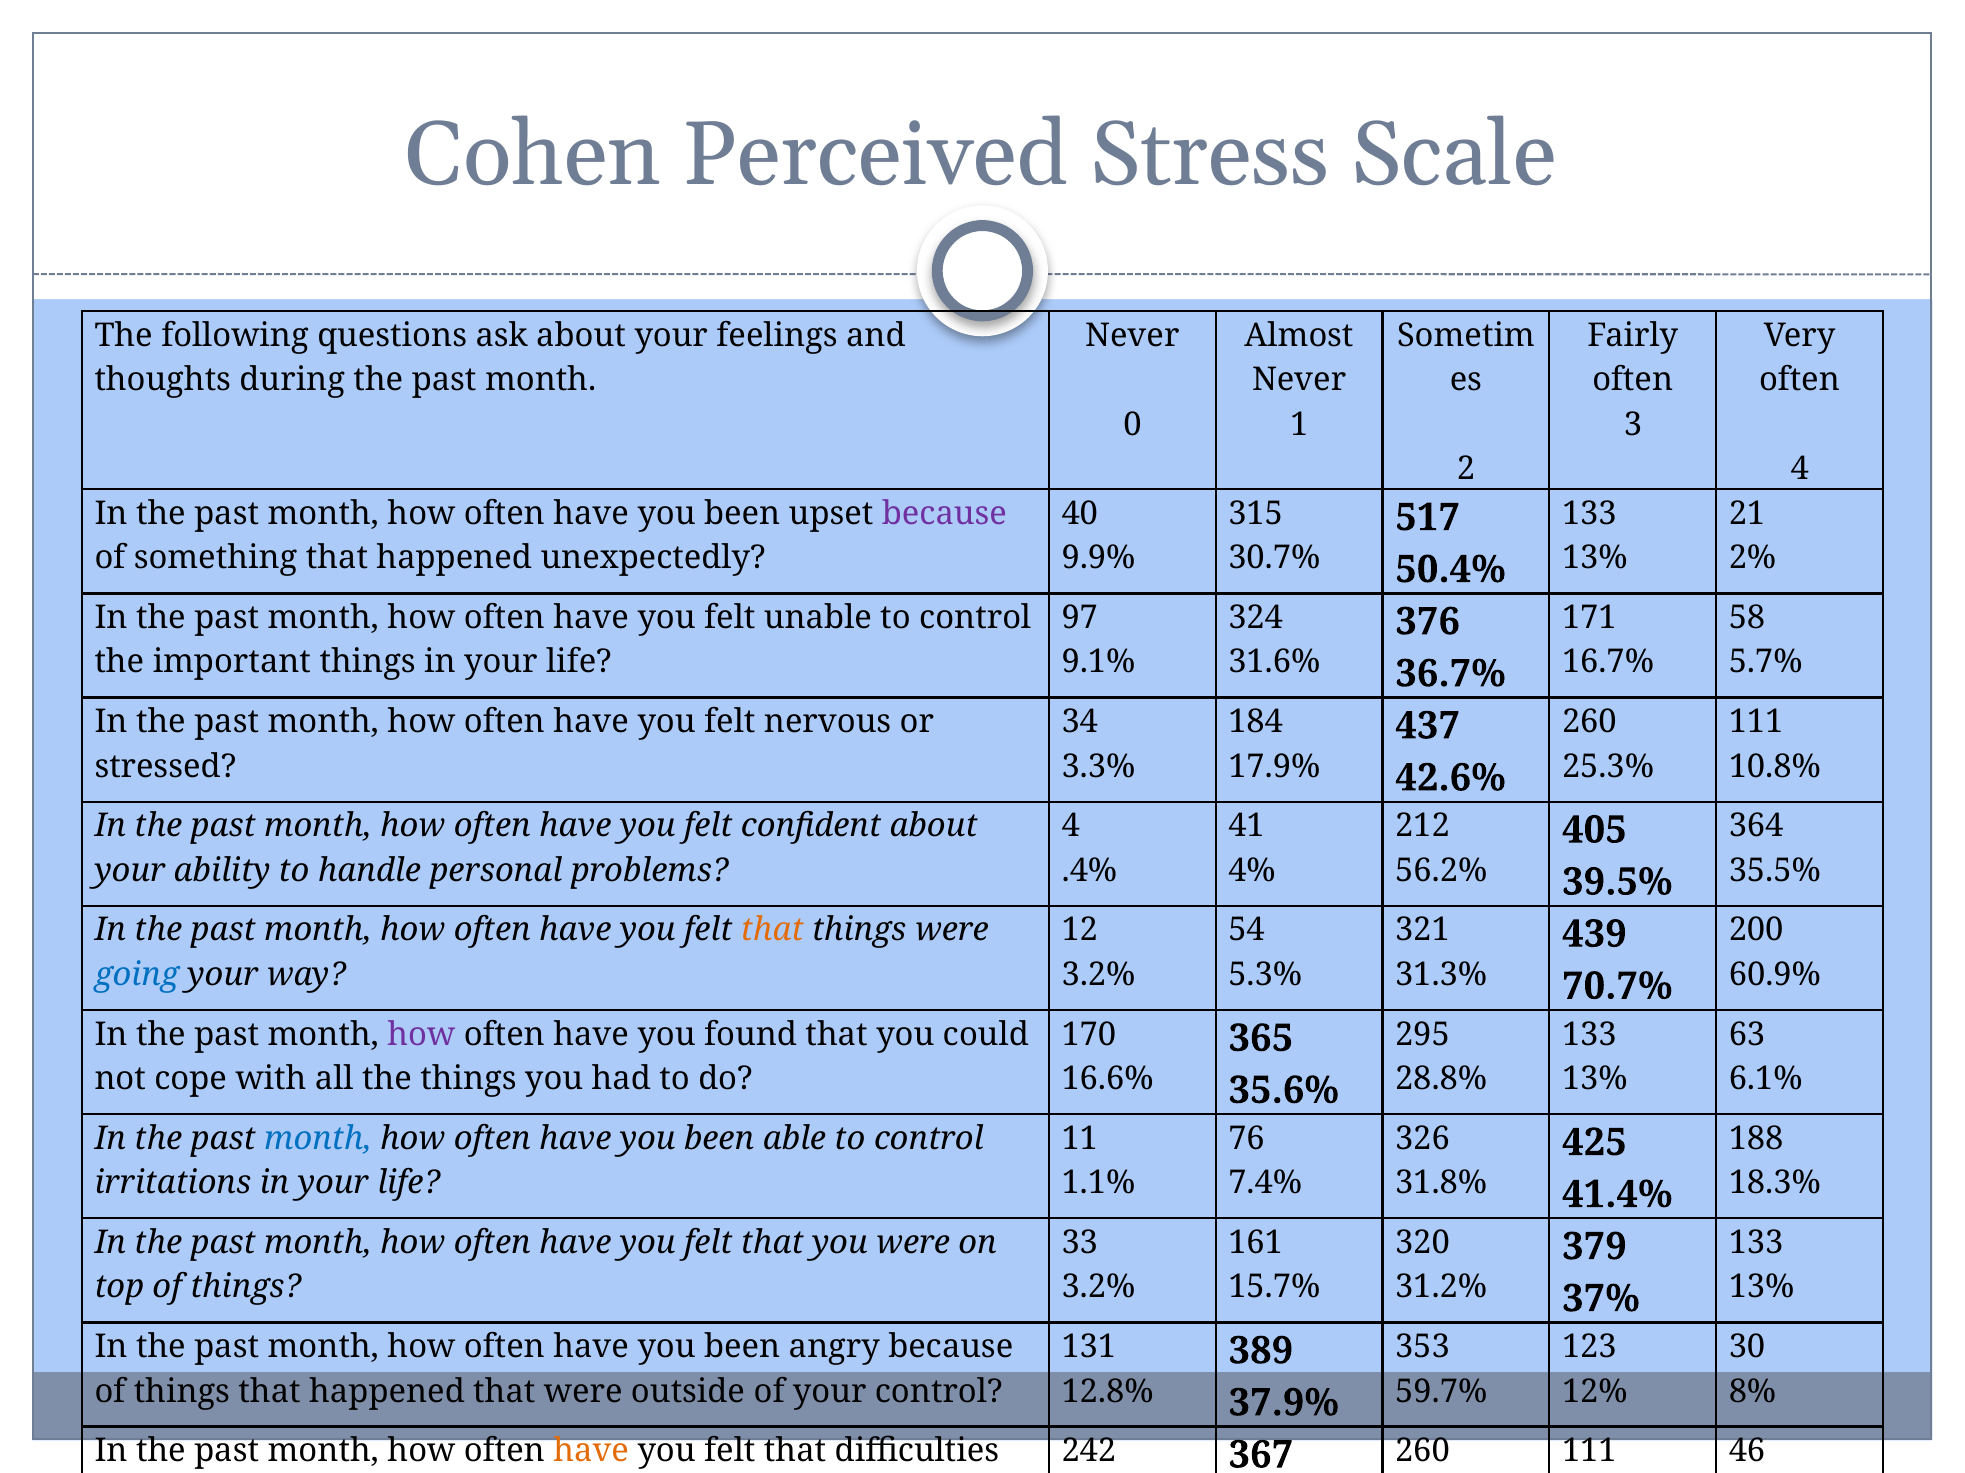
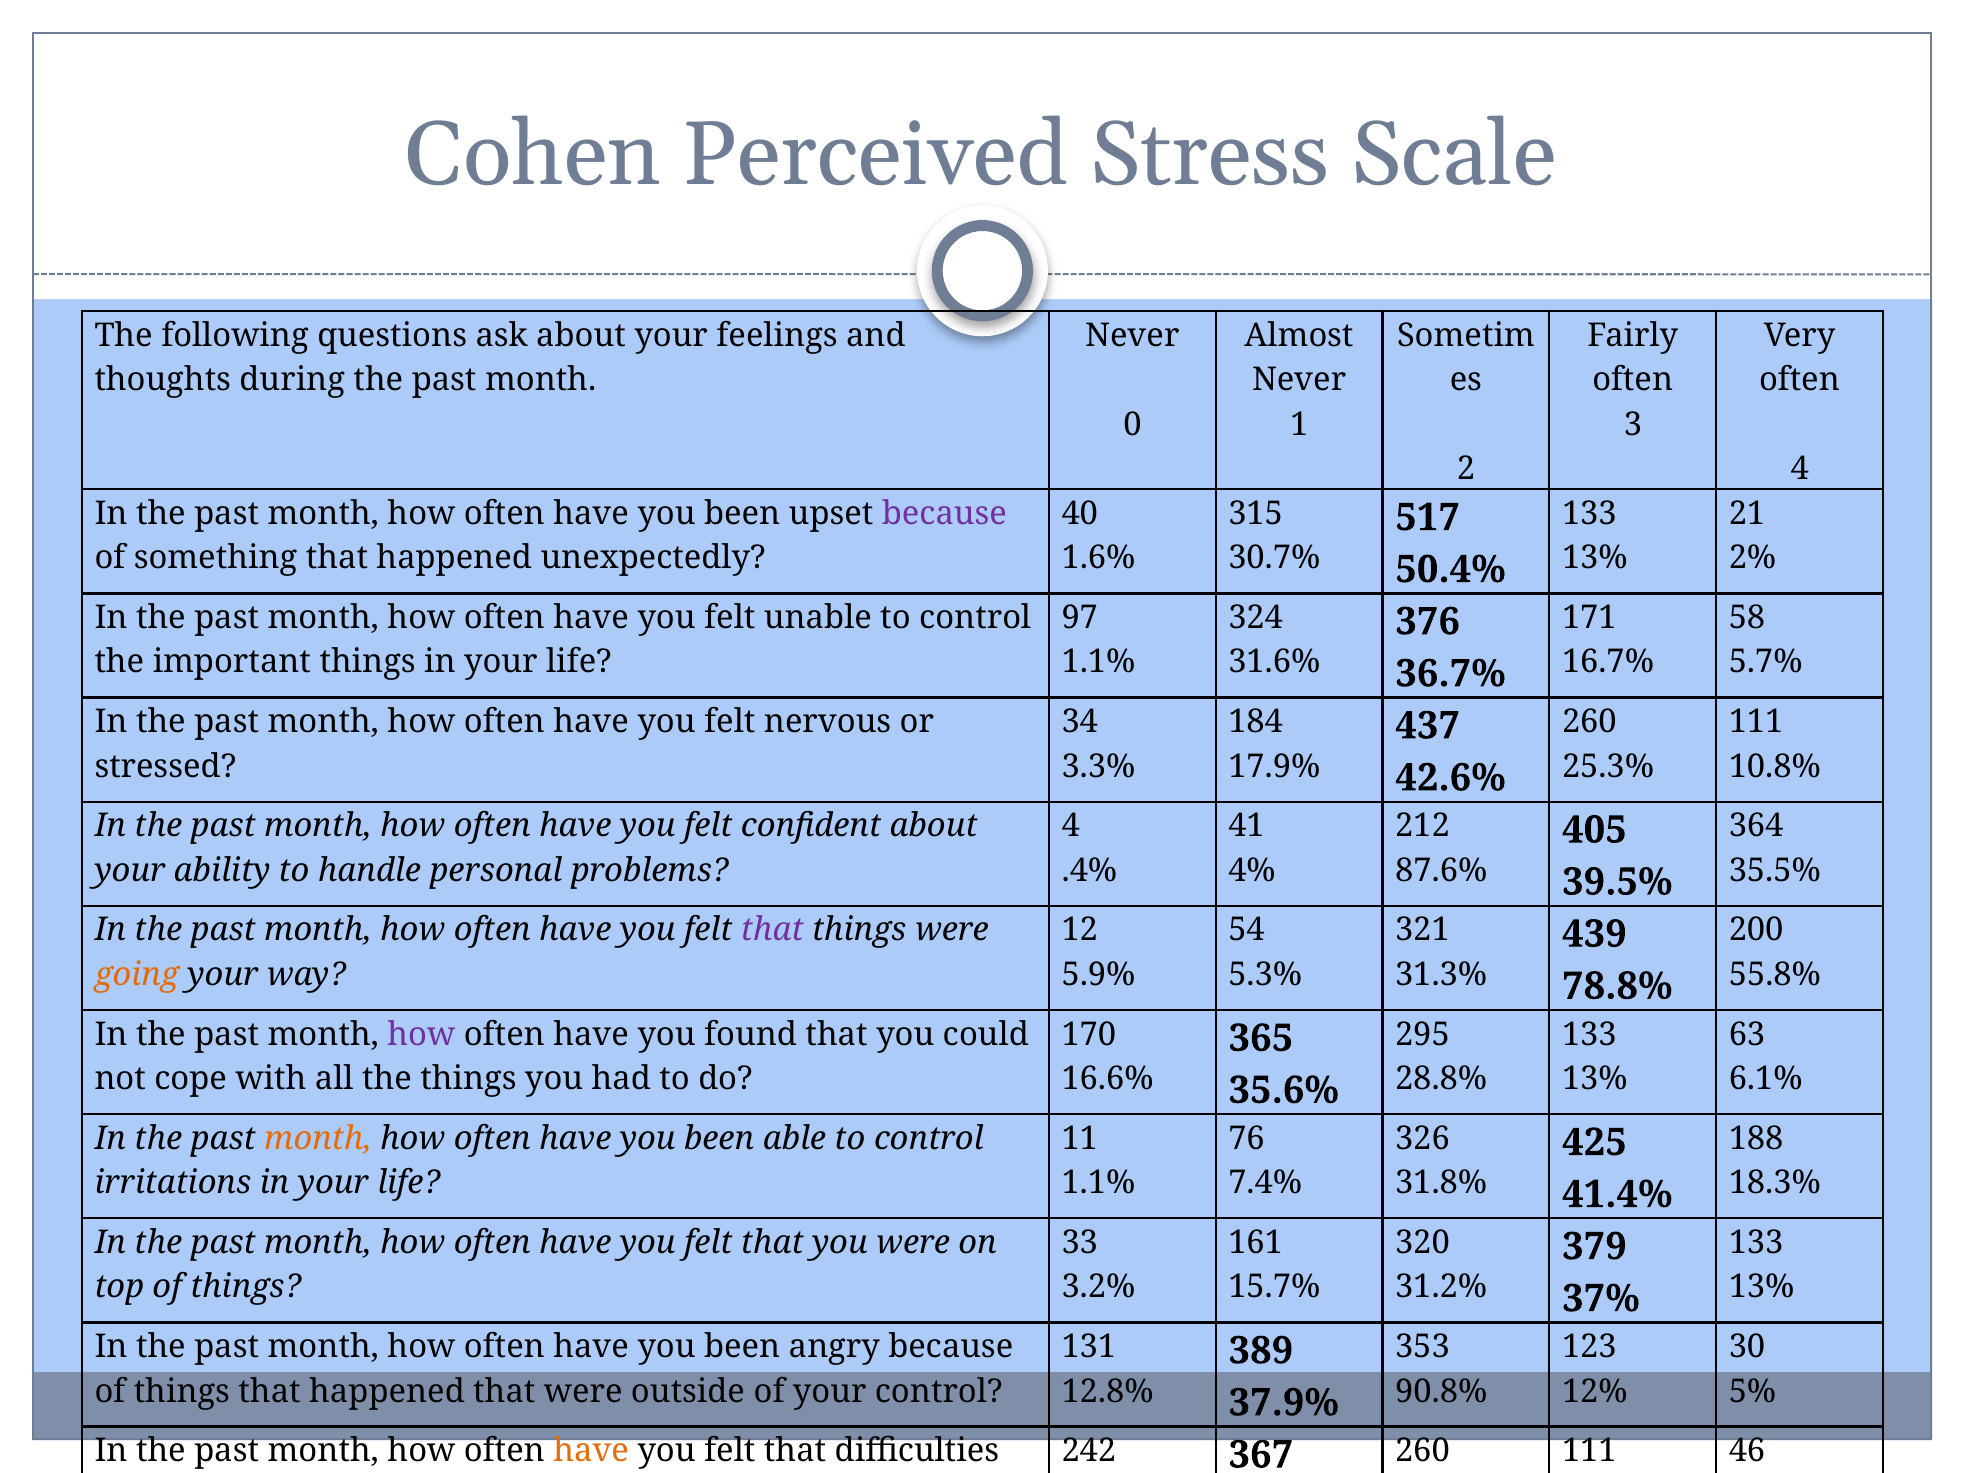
9.9%: 9.9% -> 1.6%
9.1% at (1099, 662): 9.1% -> 1.1%
56.2%: 56.2% -> 87.6%
that at (772, 931) colour: orange -> purple
going colour: blue -> orange
3.2% at (1099, 975): 3.2% -> 5.9%
60.9%: 60.9% -> 55.8%
70.7%: 70.7% -> 78.8%
month at (318, 1139) colour: blue -> orange
59.7%: 59.7% -> 90.8%
8%: 8% -> 5%
